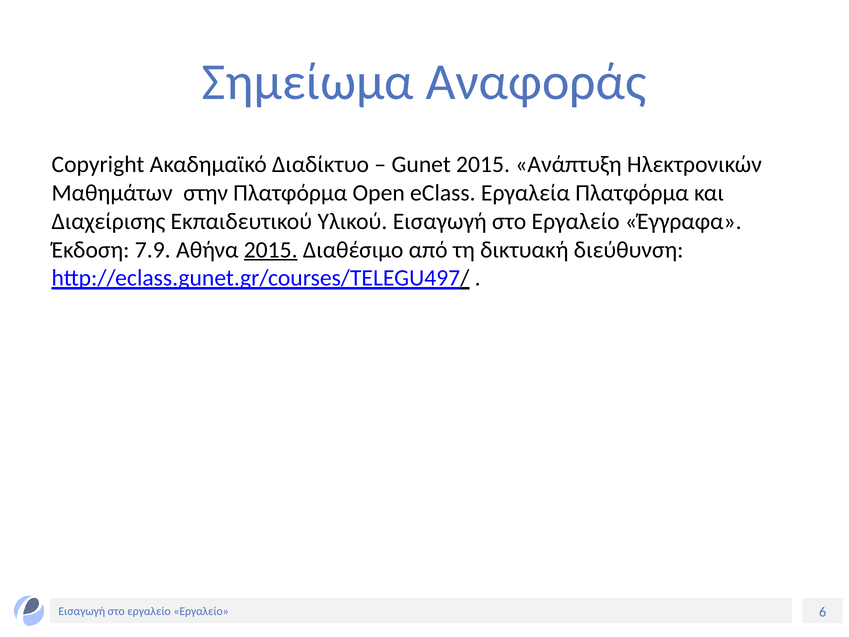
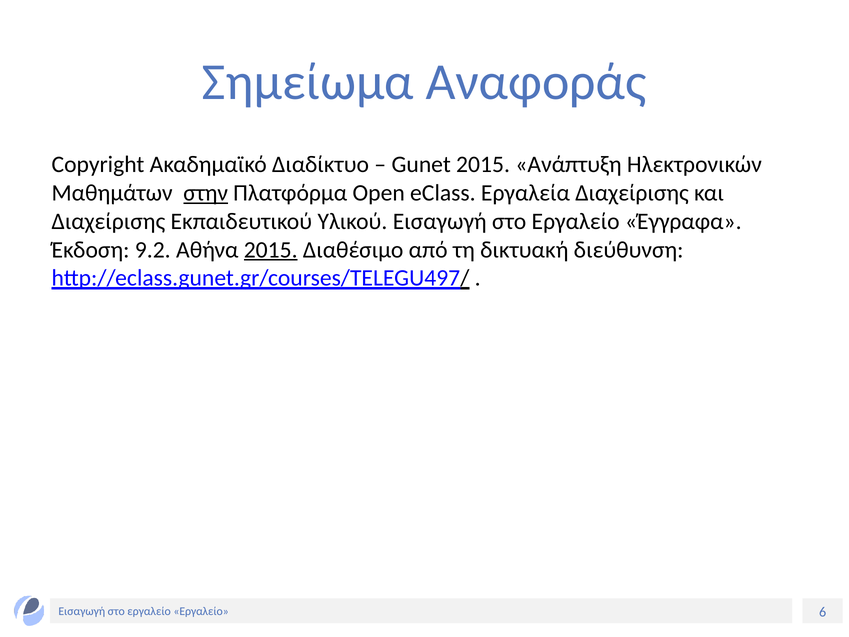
στην underline: none -> present
Εργαλεία Πλατφόρμα: Πλατφόρμα -> Διαχείρισης
7.9: 7.9 -> 9.2
